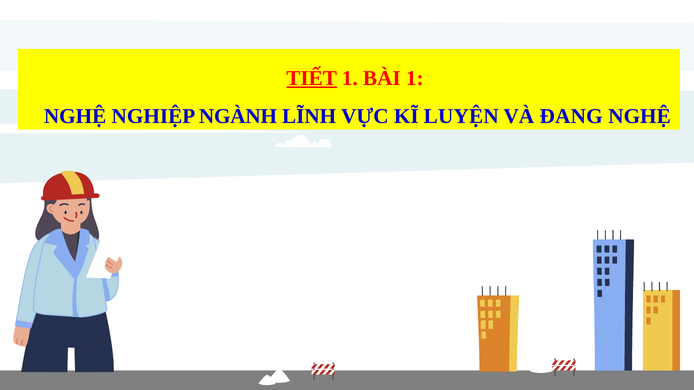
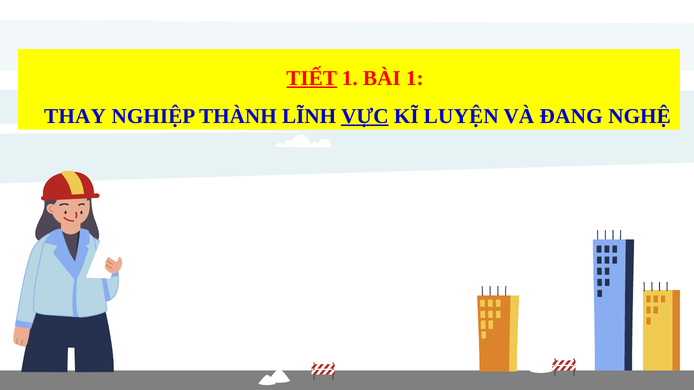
NGHỆ at (75, 116): NGHỆ -> THAY
NGÀNH: NGÀNH -> THÀNH
VỰC underline: none -> present
